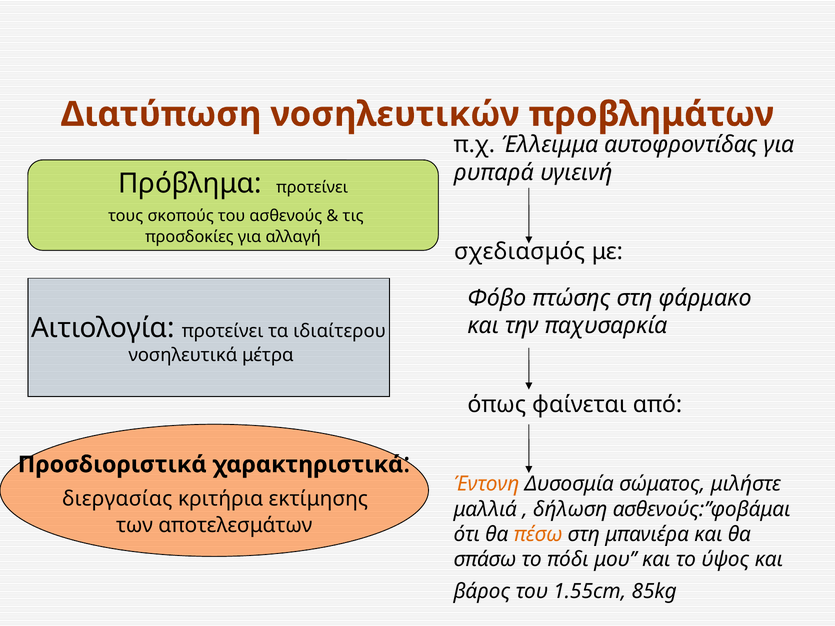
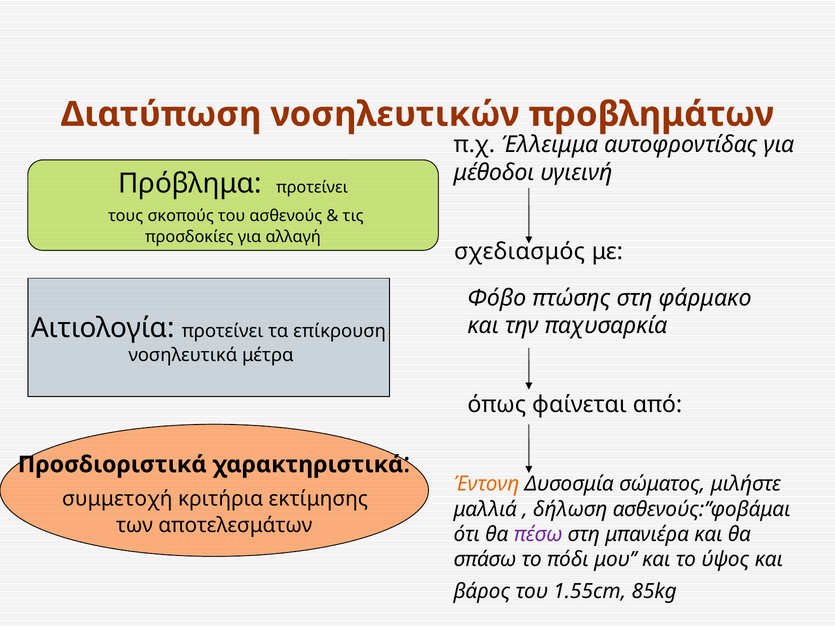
ρυπαρά: ρυπαρά -> μέθοδοι
ιδιαίτερου: ιδιαίτερου -> επίκρουση
διεργασίας: διεργασίας -> συμμετοχή
πέσω colour: orange -> purple
